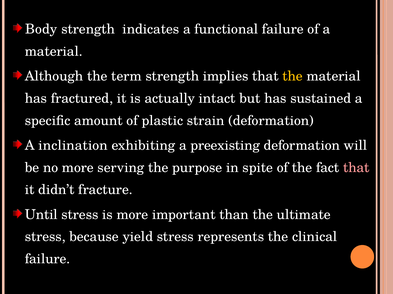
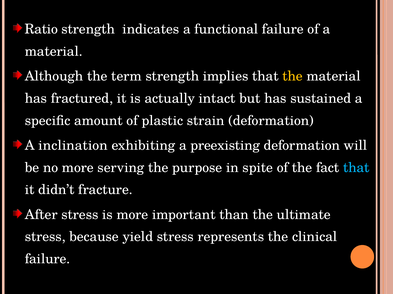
Body: Body -> Ratio
that at (356, 168) colour: pink -> light blue
Until: Until -> After
